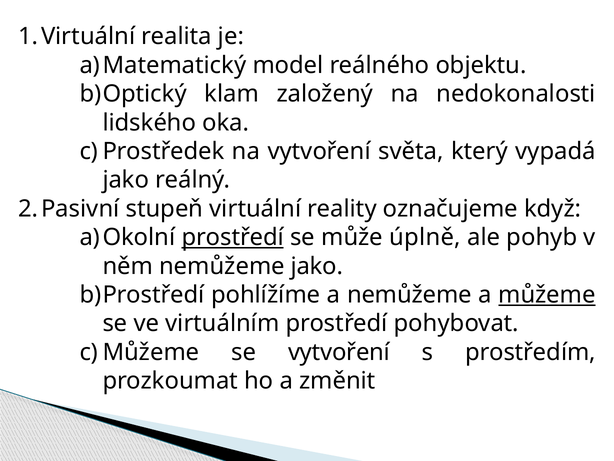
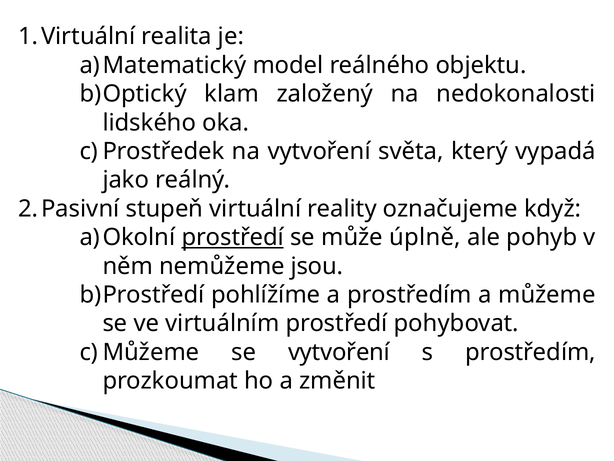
nemůžeme jako: jako -> jsou
a nemůžeme: nemůžeme -> prostředím
můžeme underline: present -> none
